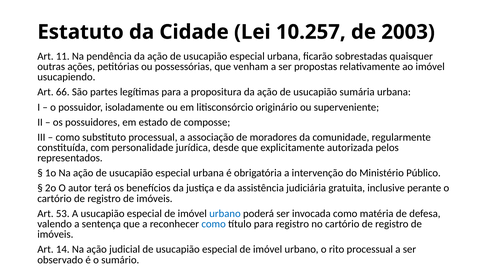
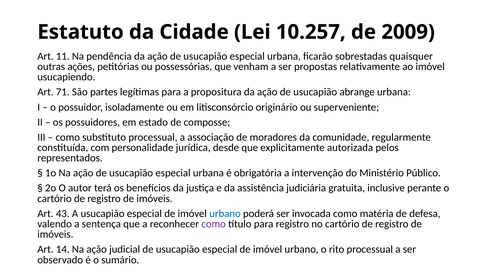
2003: 2003 -> 2009
66: 66 -> 71
sumária: sumária -> abrange
53: 53 -> 43
como at (214, 224) colour: blue -> purple
